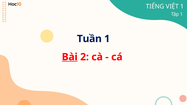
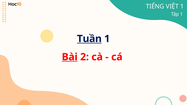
Tuần underline: none -> present
